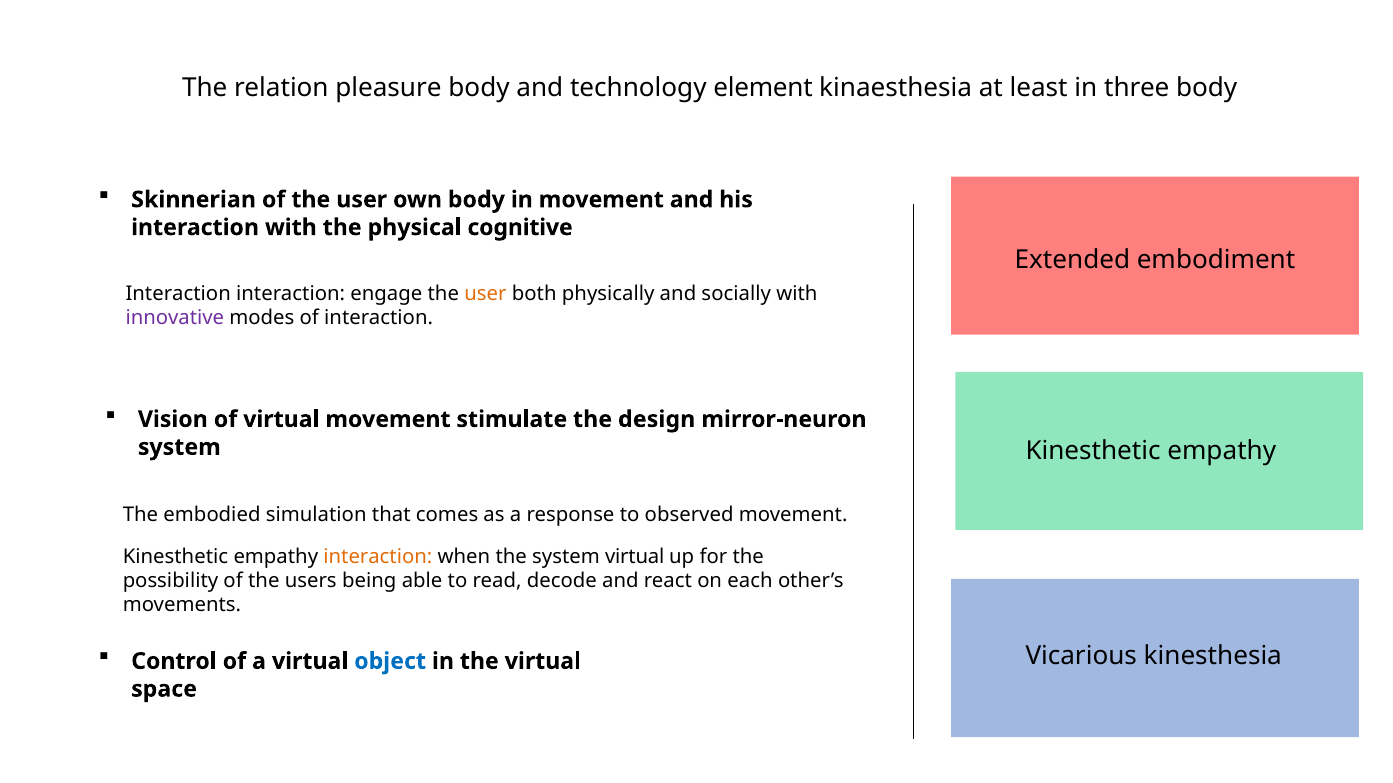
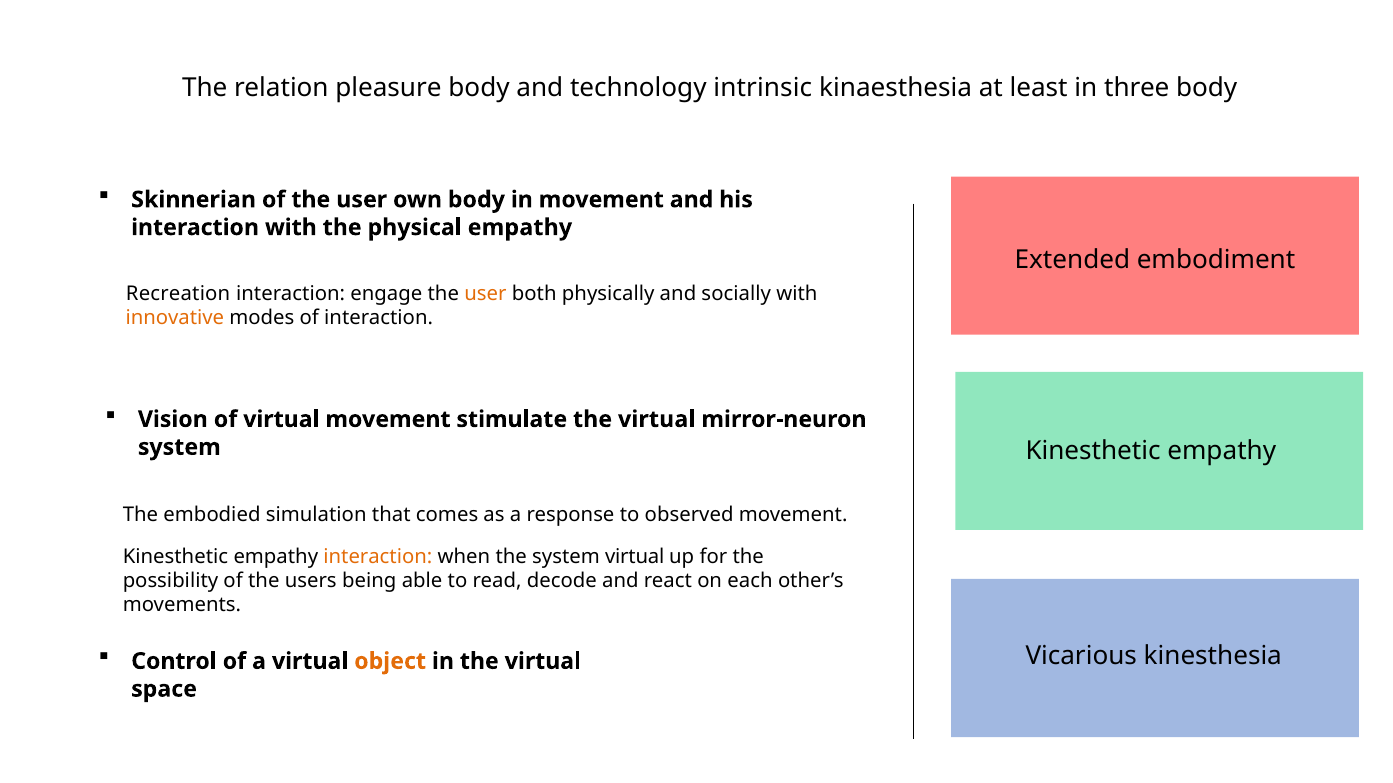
element: element -> intrinsic
physical cognitive: cognitive -> empathy
Interaction at (178, 294): Interaction -> Recreation
innovative colour: purple -> orange
stimulate the design: design -> virtual
object colour: blue -> orange
